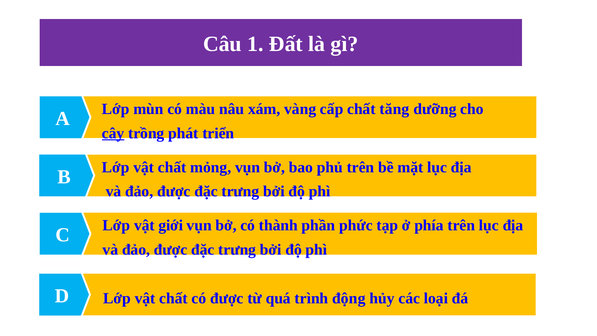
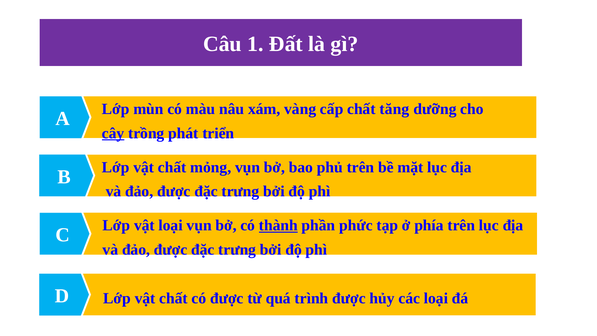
vật giới: giới -> loại
thành underline: none -> present
trình động: động -> được
